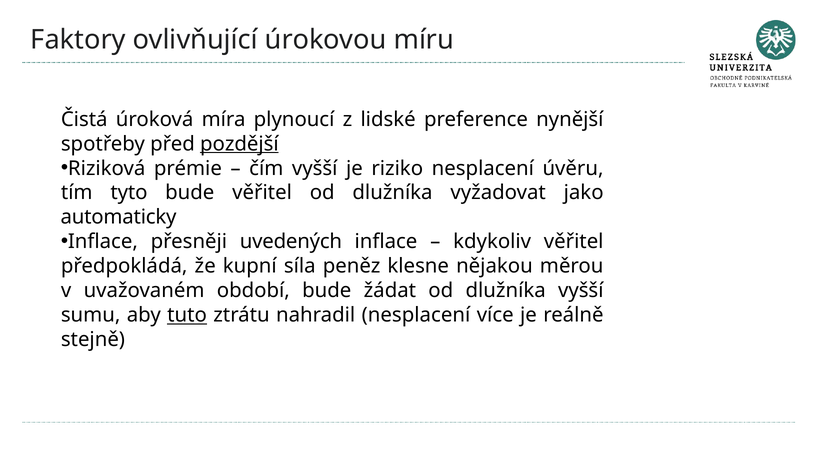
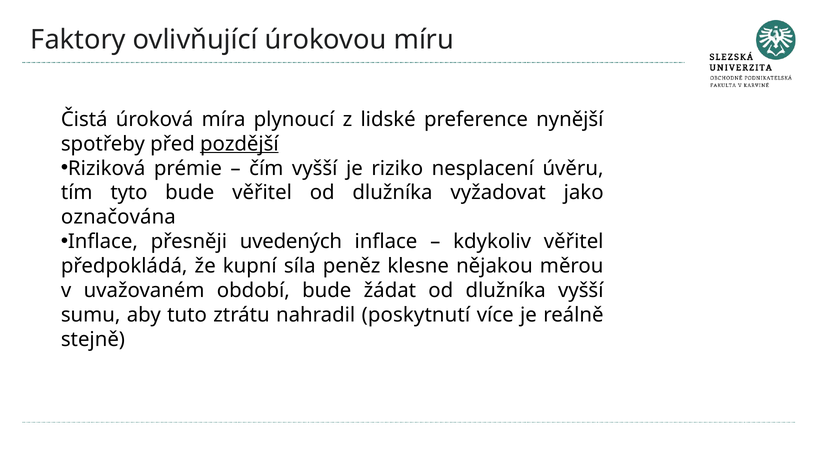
automaticky: automaticky -> označována
tuto underline: present -> none
nahradil nesplacení: nesplacení -> poskytnutí
